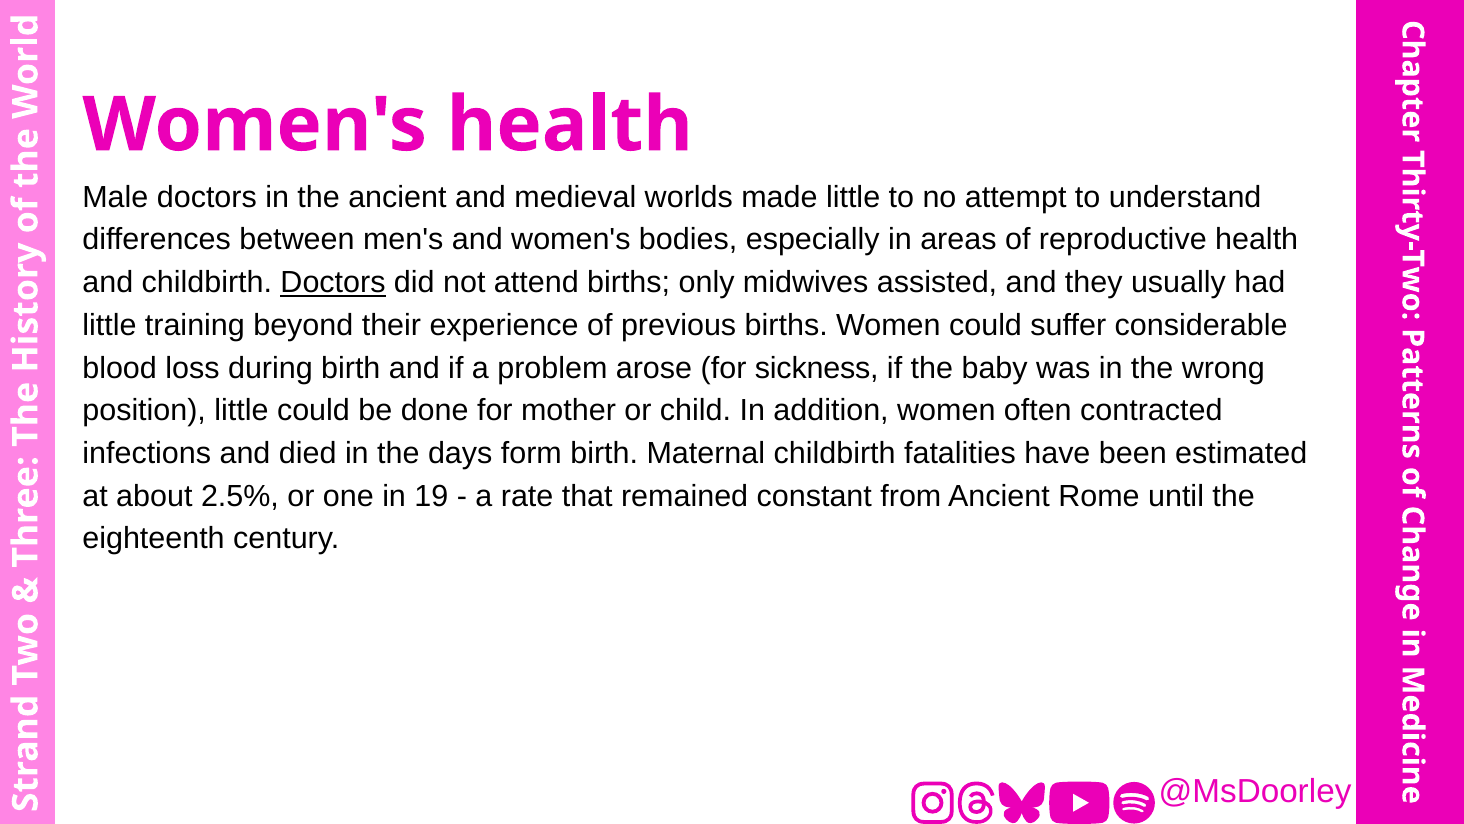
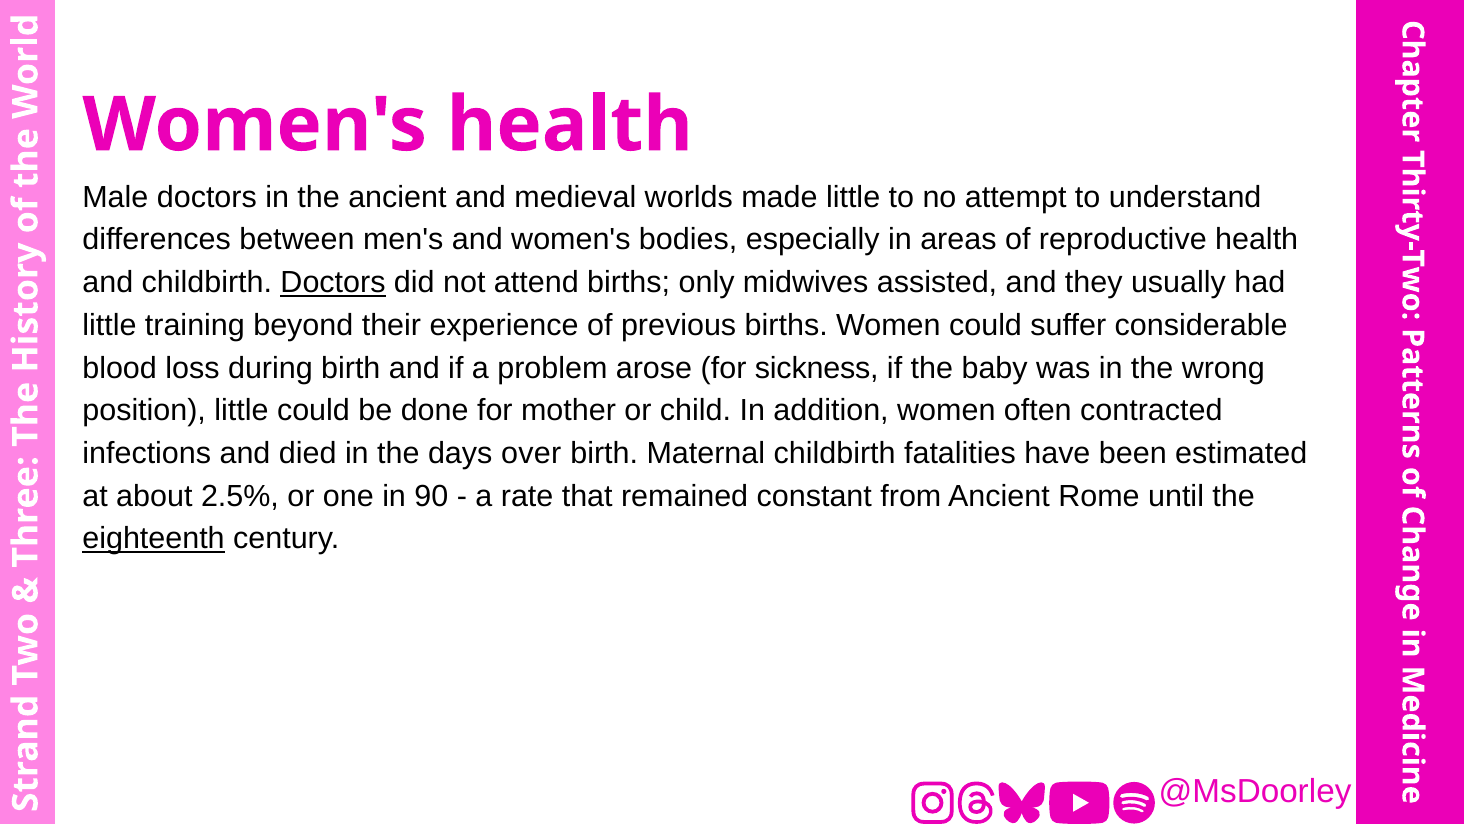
form: form -> over
19: 19 -> 90
eighteenth underline: none -> present
